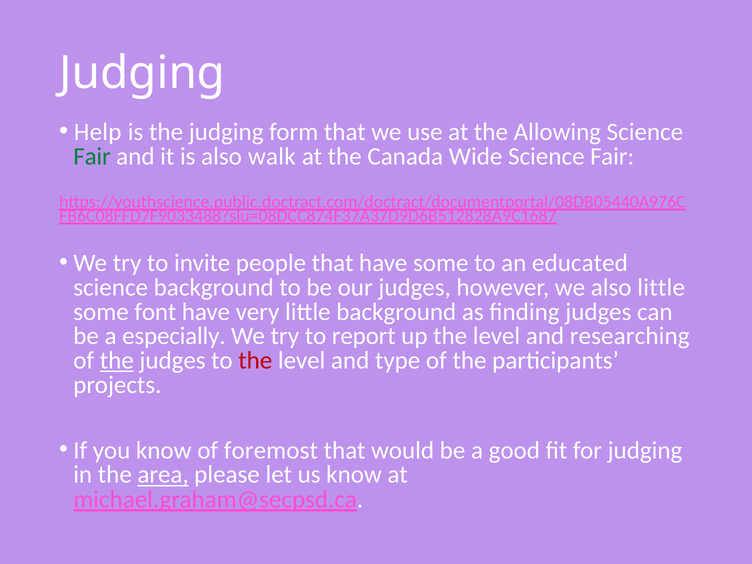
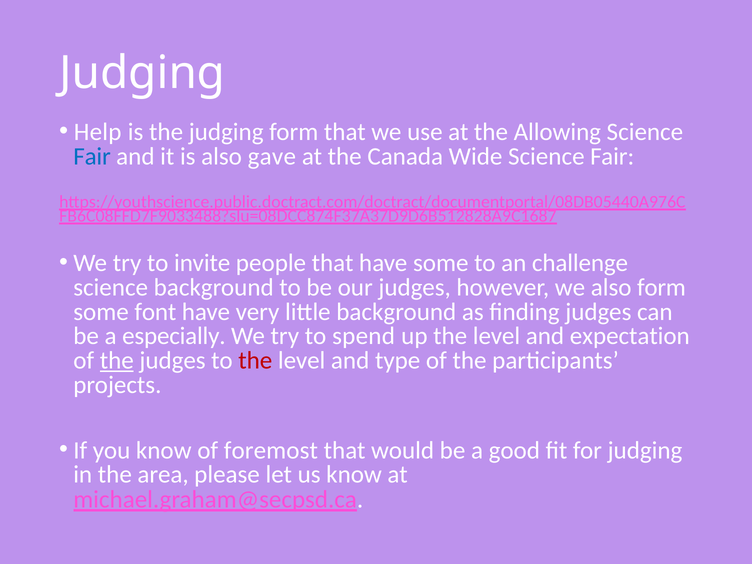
Fair at (92, 156) colour: green -> blue
walk: walk -> gave
educated: educated -> challenge
also little: little -> form
report: report -> spend
researching: researching -> expectation
area underline: present -> none
